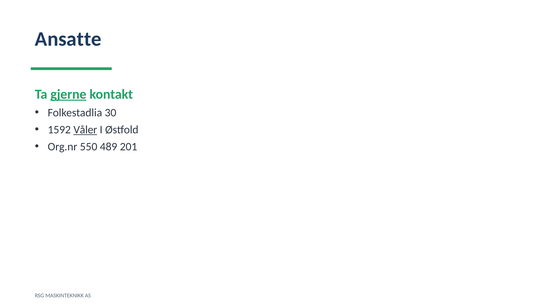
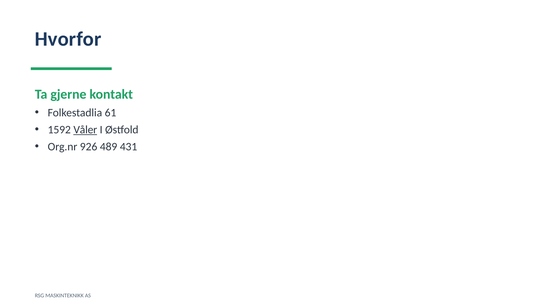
Ansatte: Ansatte -> Hvorfor
gjerne underline: present -> none
30: 30 -> 61
550: 550 -> 926
201: 201 -> 431
